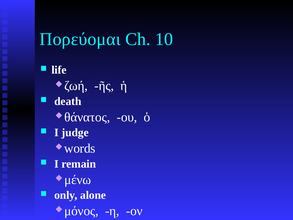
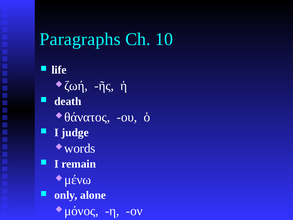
Πορεύομαι: Πορεύομαι -> Paragraphs
